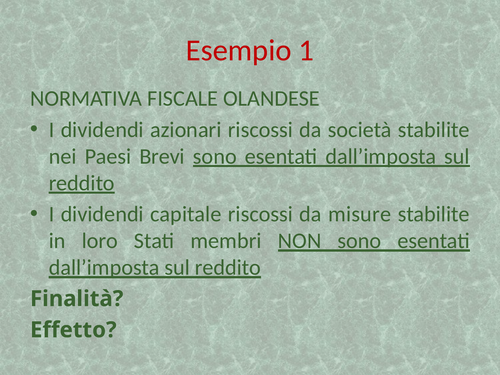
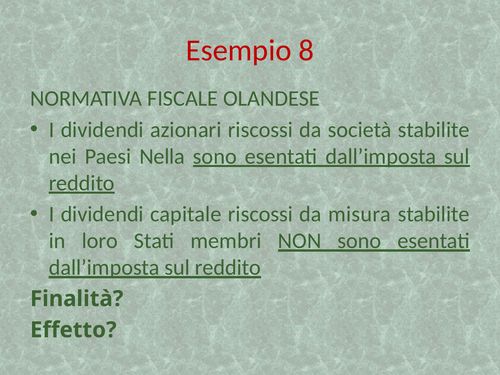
1: 1 -> 8
Brevi: Brevi -> Nella
misure: misure -> misura
